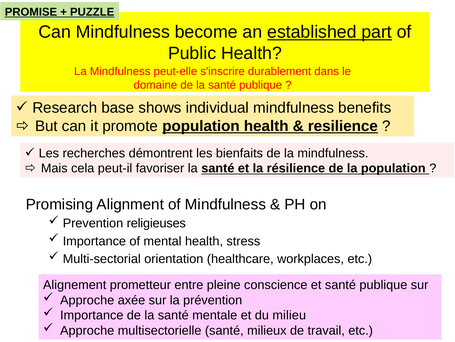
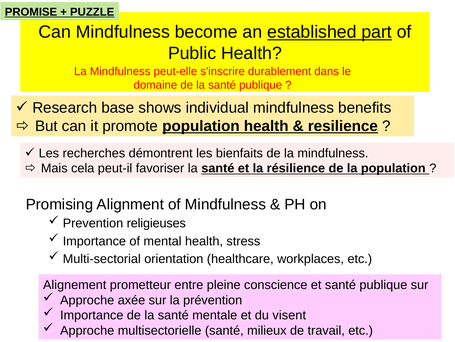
milieu: milieu -> visent
